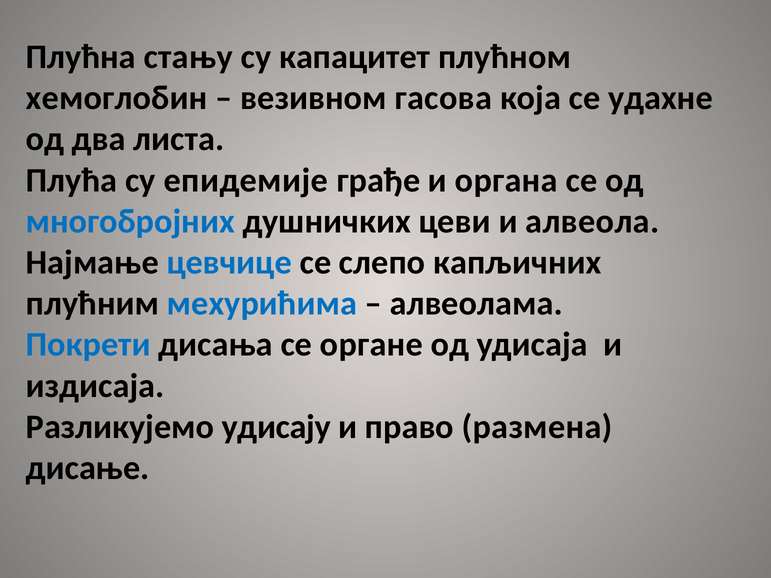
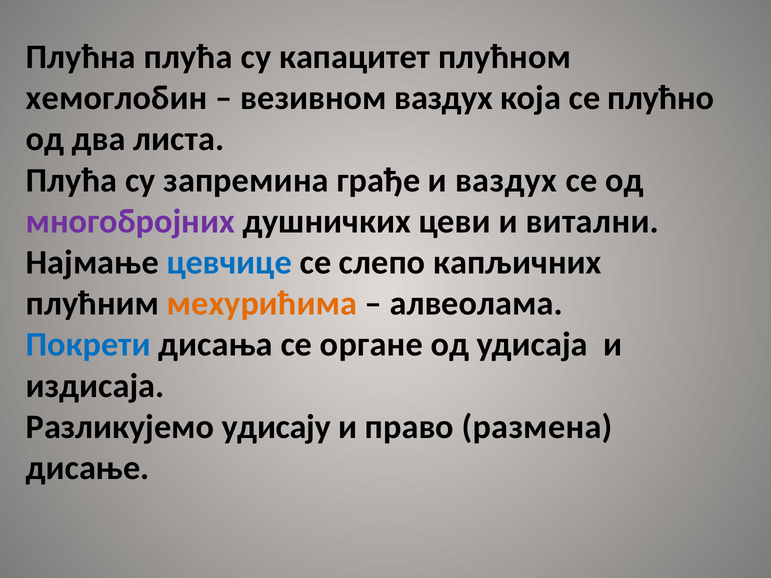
Плућна стању: стању -> плућа
везивном гасова: гасова -> ваздух
удахне: удахне -> плућно
епидемије: епидемије -> запремина
и органа: органа -> ваздух
многобројних colour: blue -> purple
алвеола: алвеола -> витални
мехурићима colour: blue -> orange
